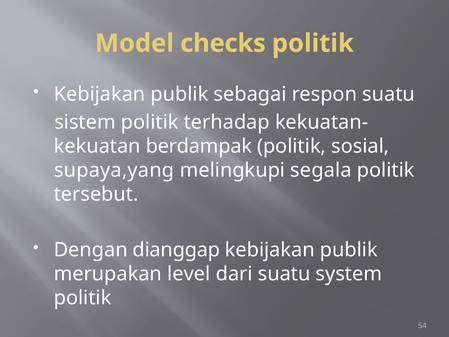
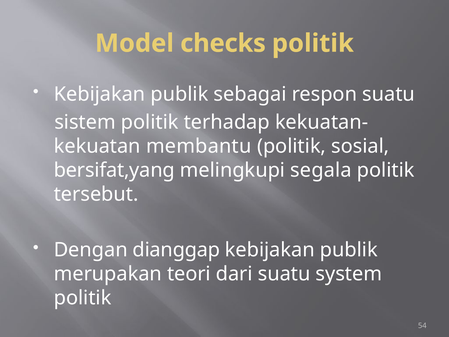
berdampak: berdampak -> membantu
supaya,yang: supaya,yang -> bersifat,yang
level: level -> teori
